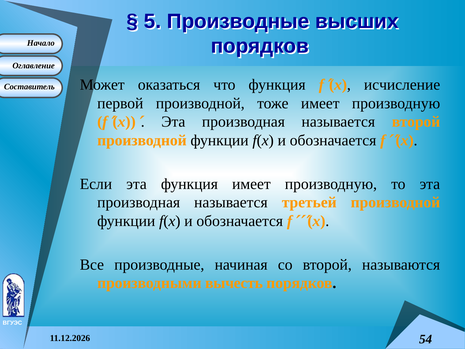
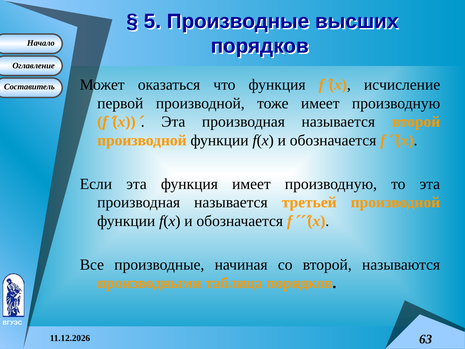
вычесть: вычесть -> таблица
54: 54 -> 63
